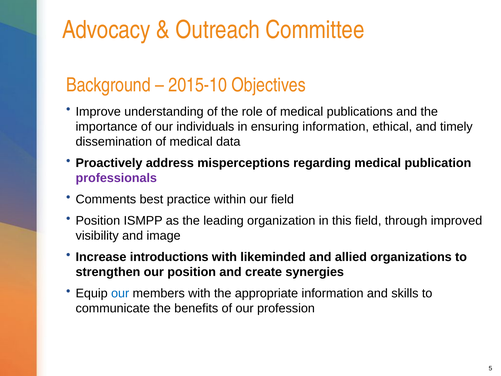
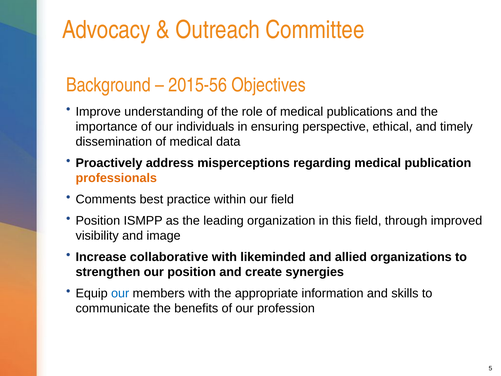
2015-10: 2015-10 -> 2015-56
ensuring information: information -> perspective
professionals colour: purple -> orange
introductions: introductions -> collaborative
